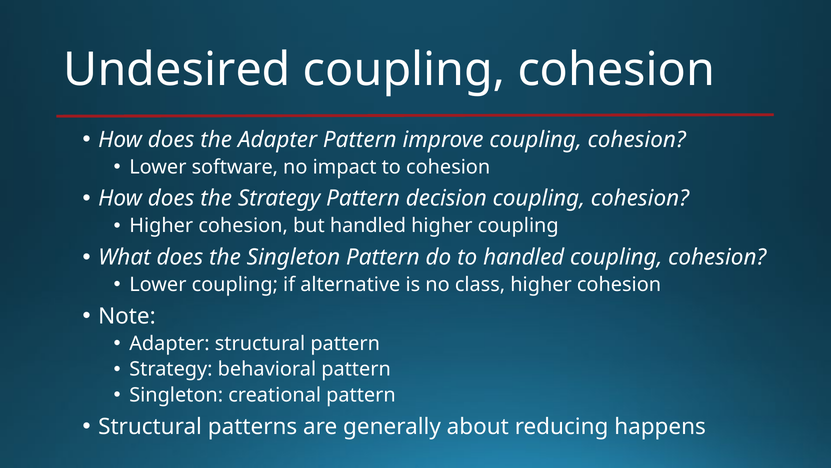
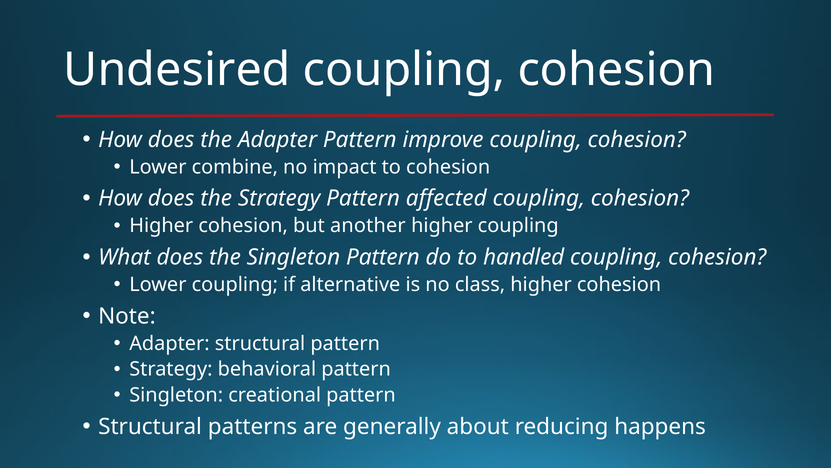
software: software -> combine
decision: decision -> affected
but handled: handled -> another
